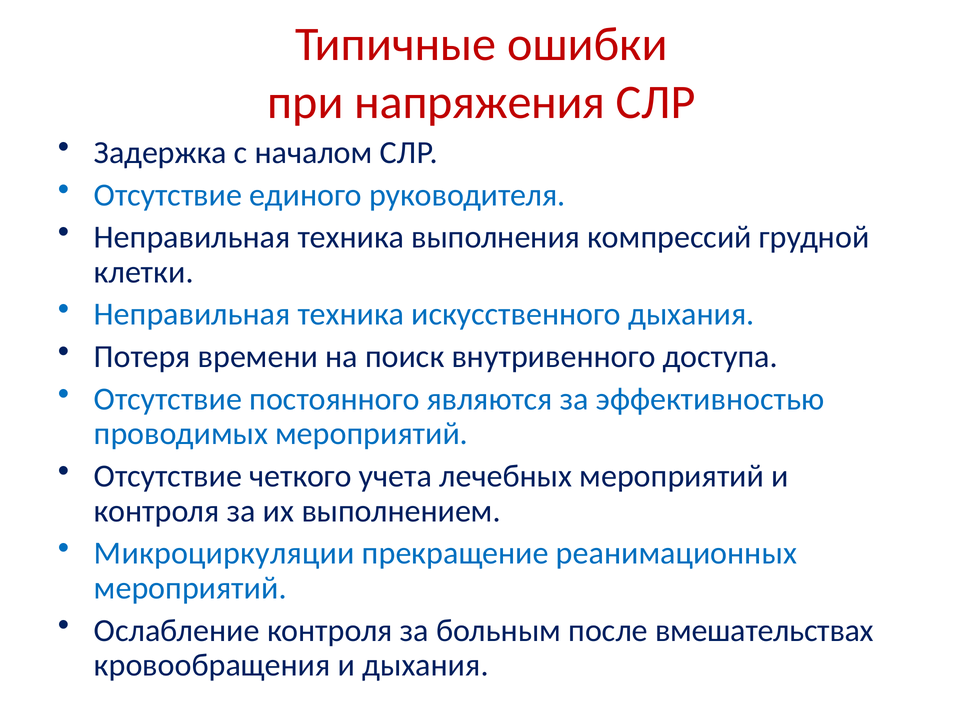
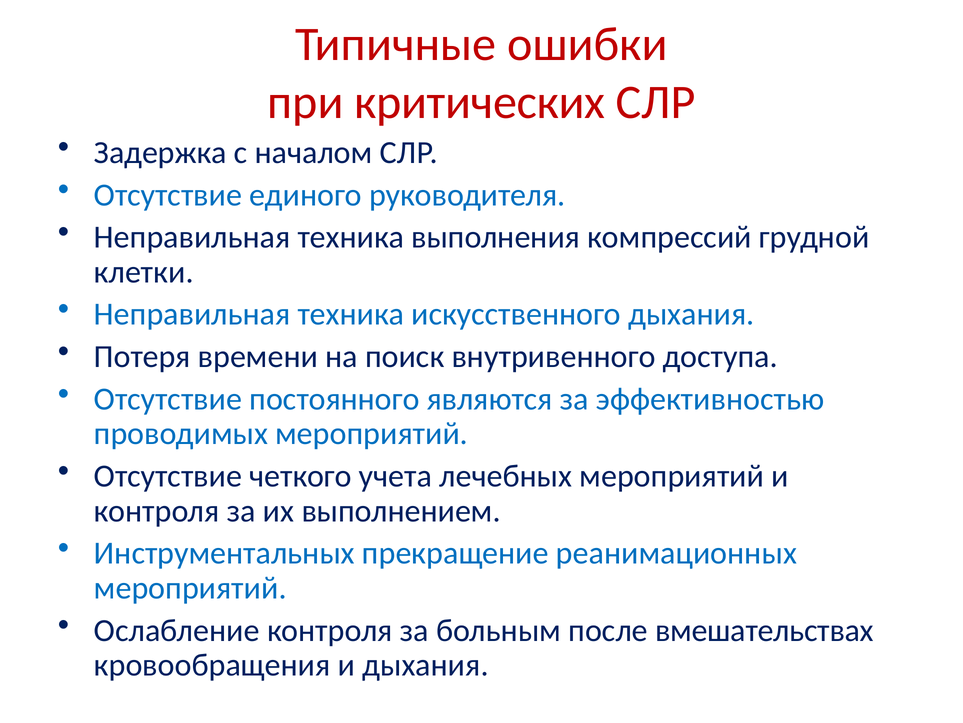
напряжения: напряжения -> критических
Микроциркуляции: Микроциркуляции -> Инструментальных
